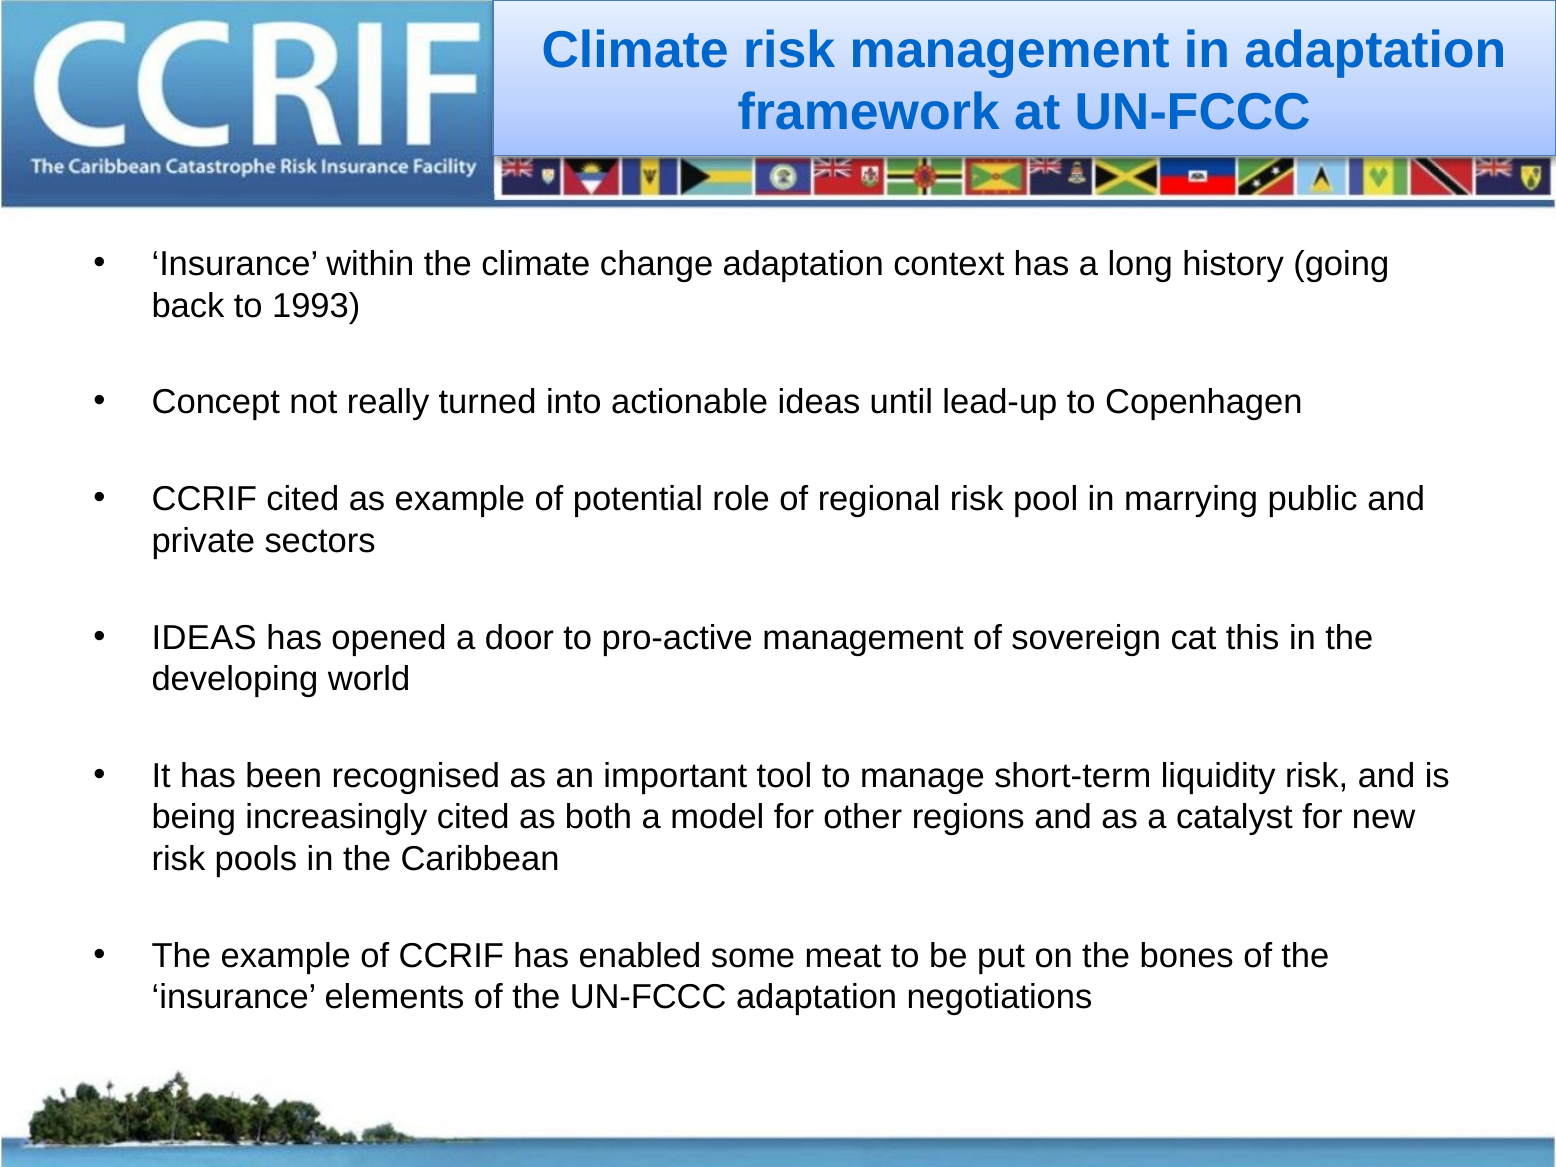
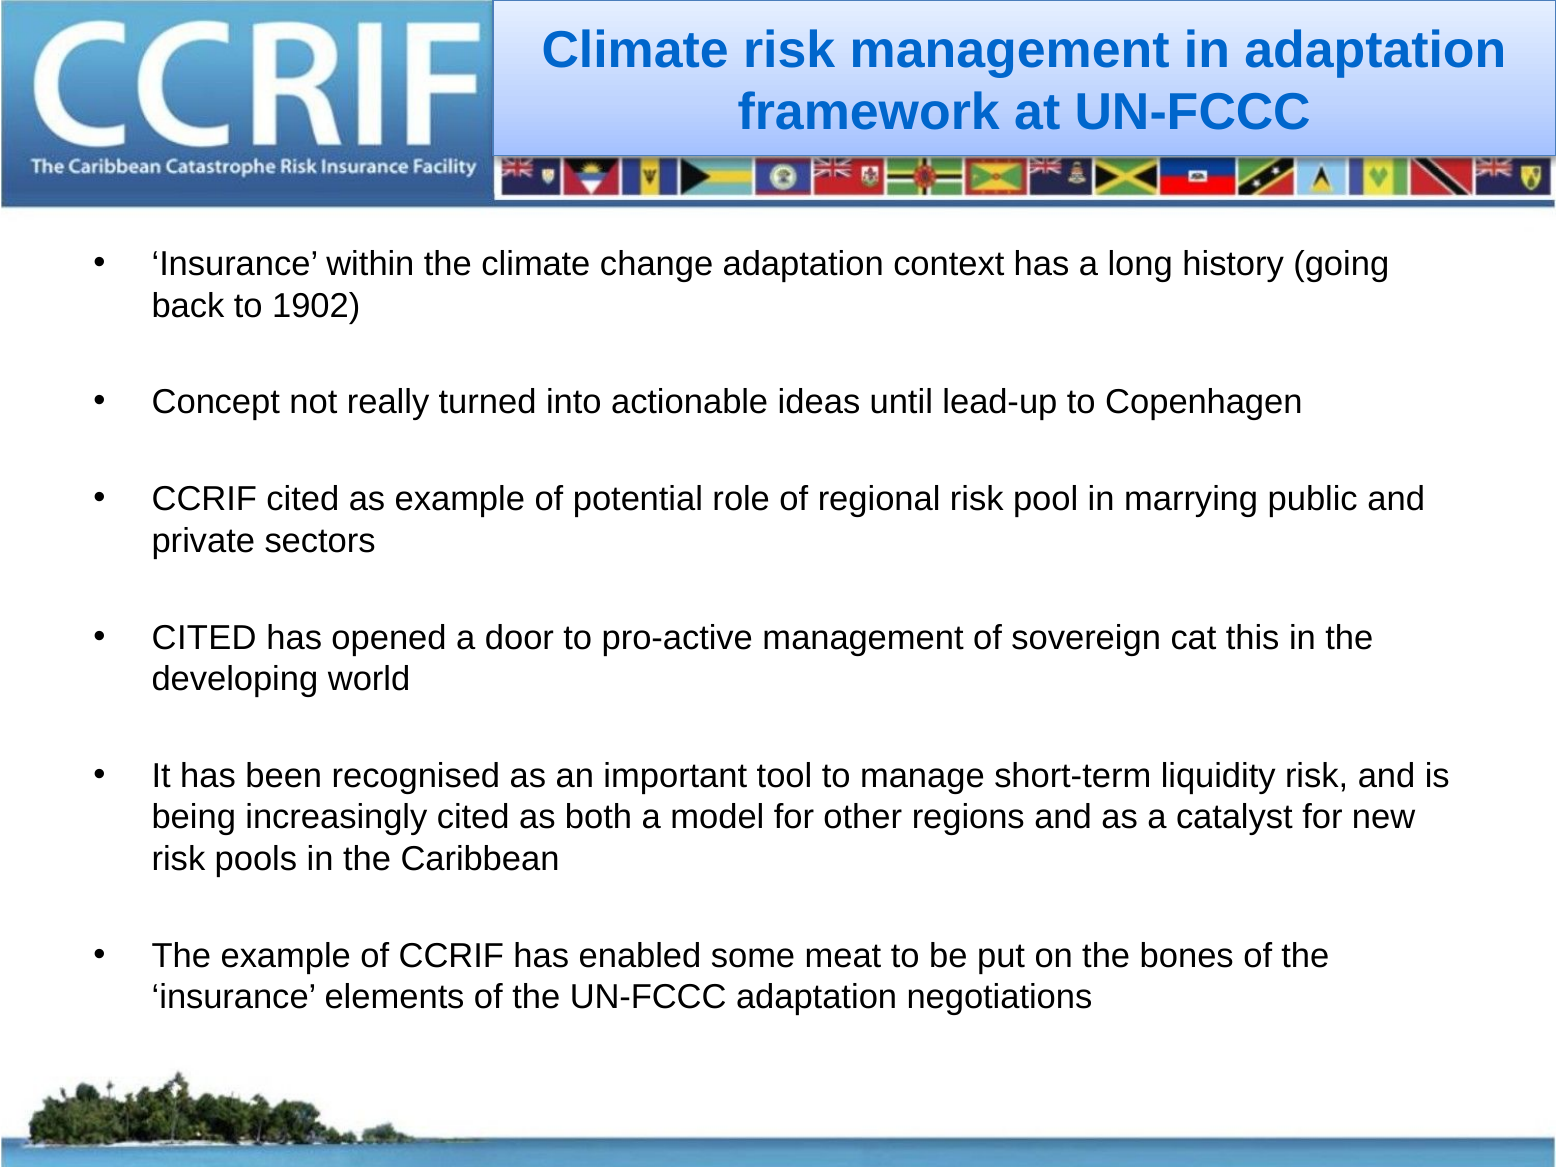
1993: 1993 -> 1902
IDEAS at (204, 638): IDEAS -> CITED
